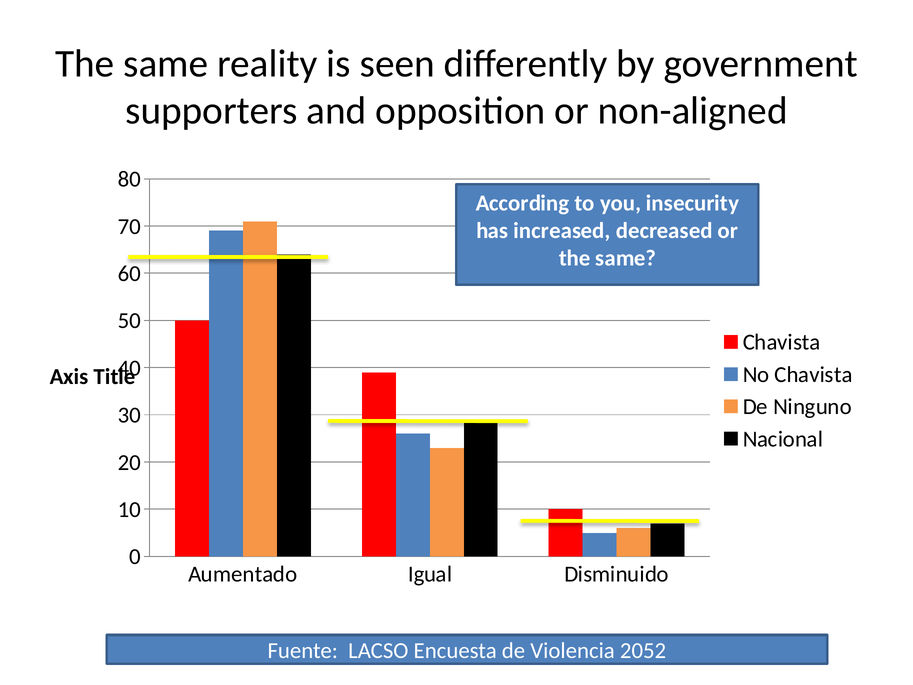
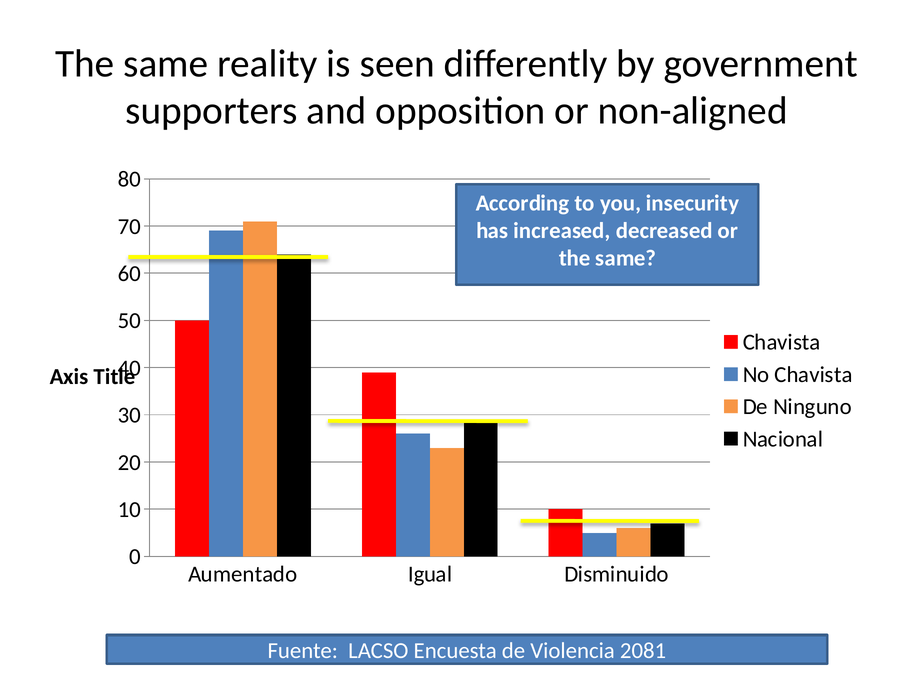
2052: 2052 -> 2081
